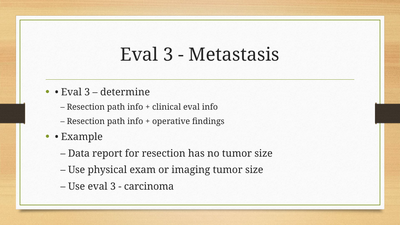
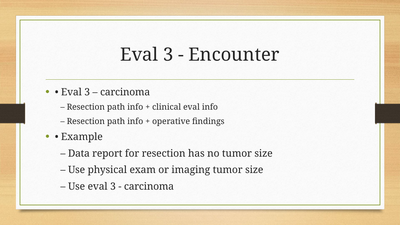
Metastasis: Metastasis -> Encounter
determine at (125, 92): determine -> carcinoma
